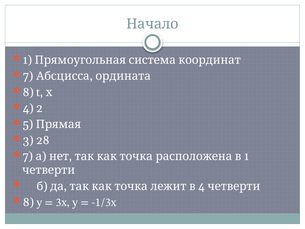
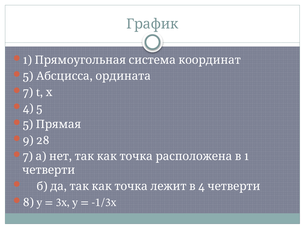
Начало: Начало -> График
7 at (28, 76): 7 -> 5
8 at (28, 92): 8 -> 7
4 2: 2 -> 5
3: 3 -> 9
